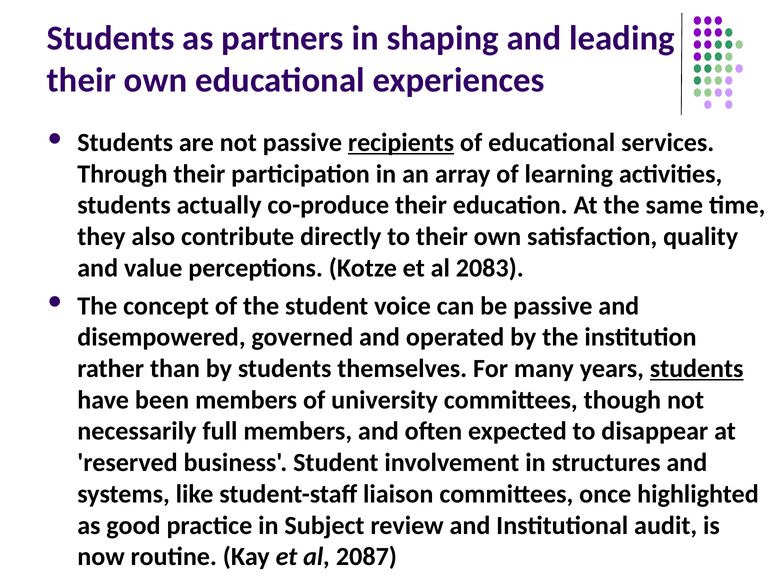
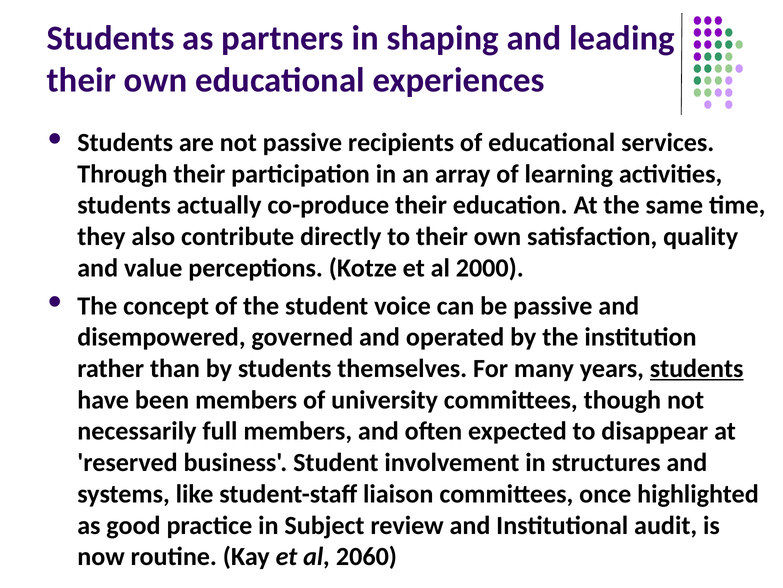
recipients underline: present -> none
2083: 2083 -> 2000
2087: 2087 -> 2060
